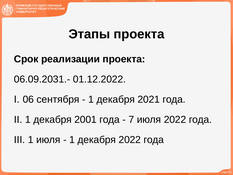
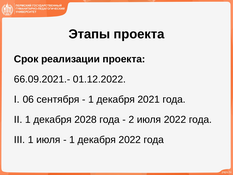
06.09.2031.-: 06.09.2031.- -> 66.09.2021.-
2001: 2001 -> 2028
7: 7 -> 2
